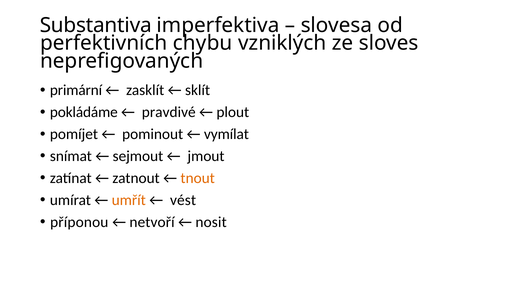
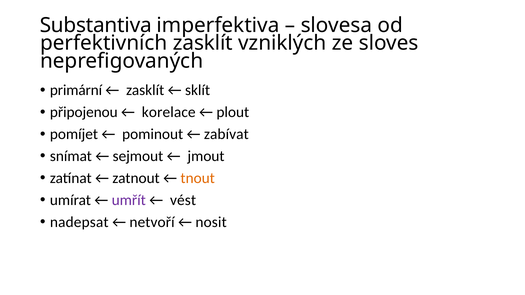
perfektivních chybu: chybu -> zasklít
pokládáme: pokládáme -> připojenou
pravdivé: pravdivé -> korelace
vymílat: vymílat -> zabívat
umřít colour: orange -> purple
příponou: příponou -> nadepsat
